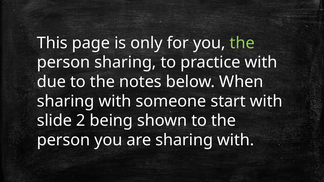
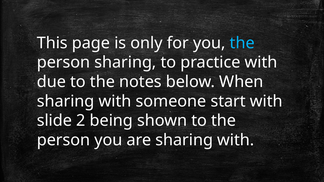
the at (242, 43) colour: light green -> light blue
